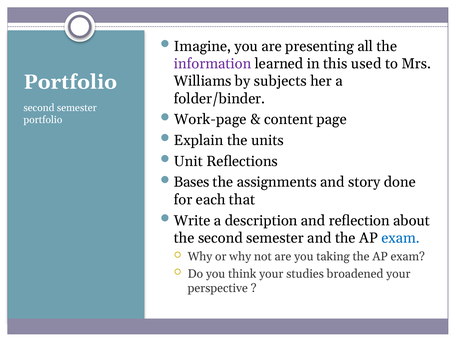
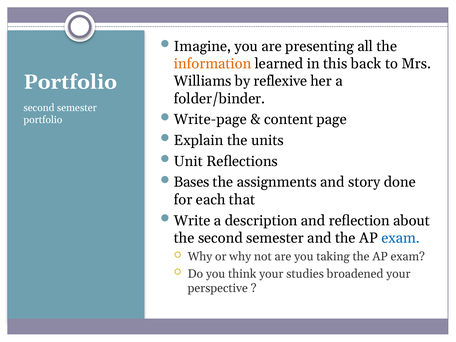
information colour: purple -> orange
used: used -> back
subjects: subjects -> reflexive
Work-page: Work-page -> Write-page
